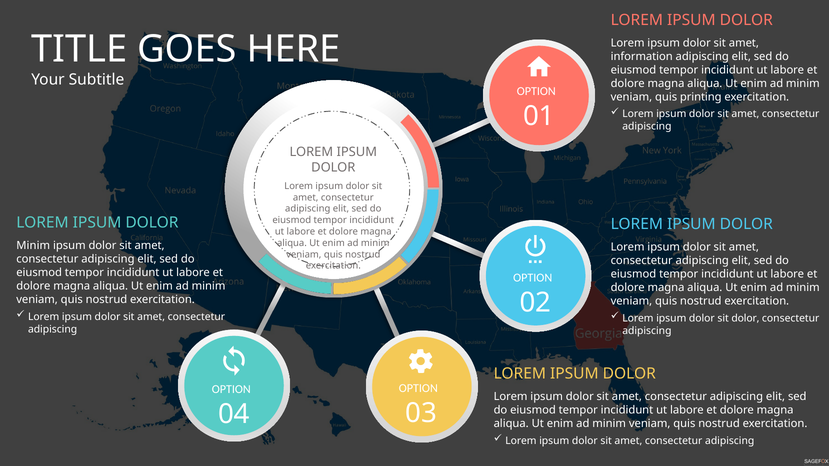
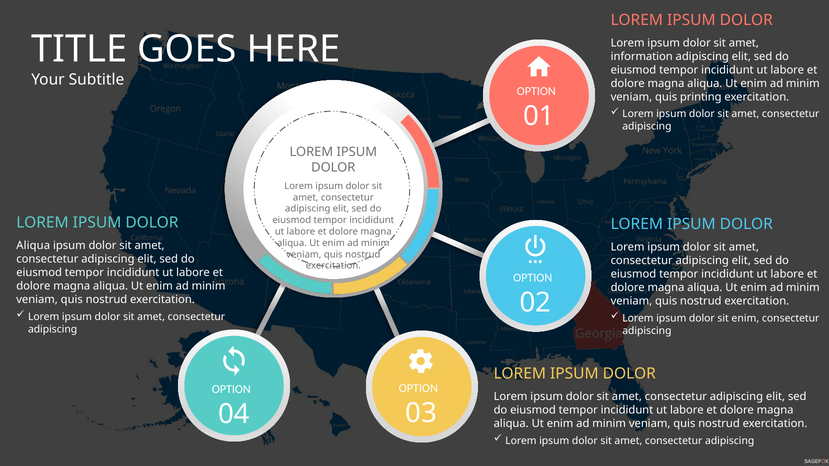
Minim at (33, 246): Minim -> Aliqua
sit dolor: dolor -> enim
